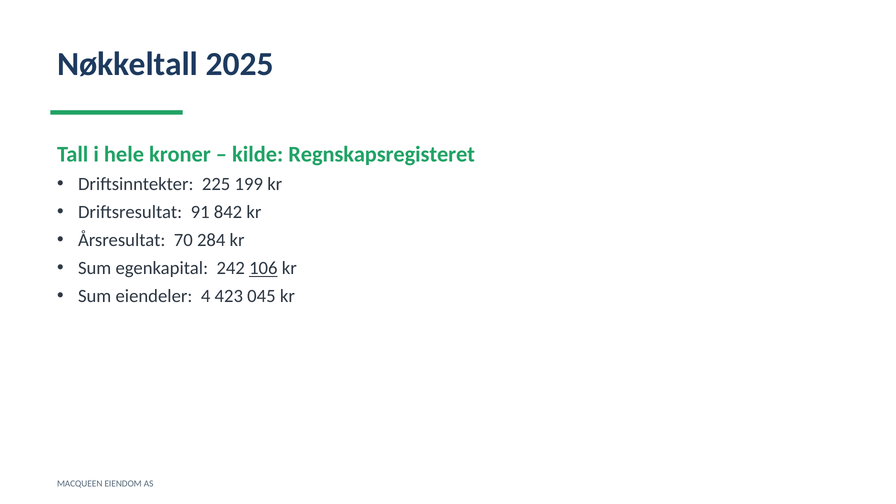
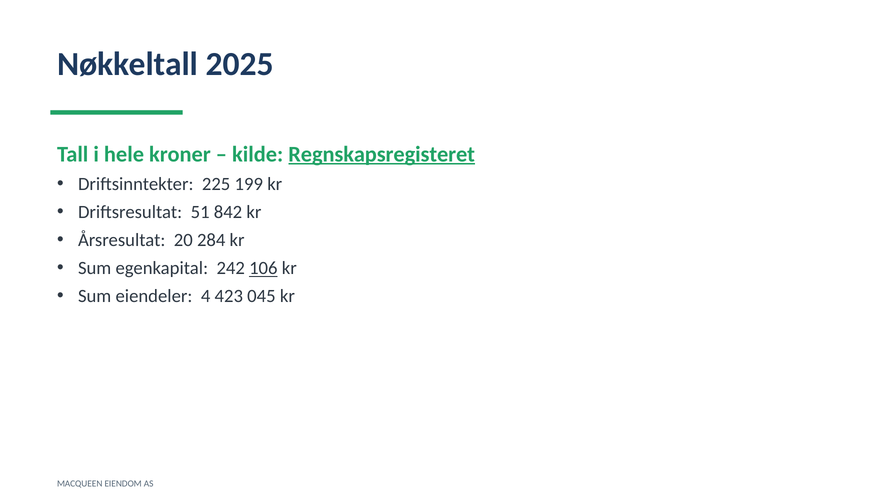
Regnskapsregisteret underline: none -> present
91: 91 -> 51
70: 70 -> 20
